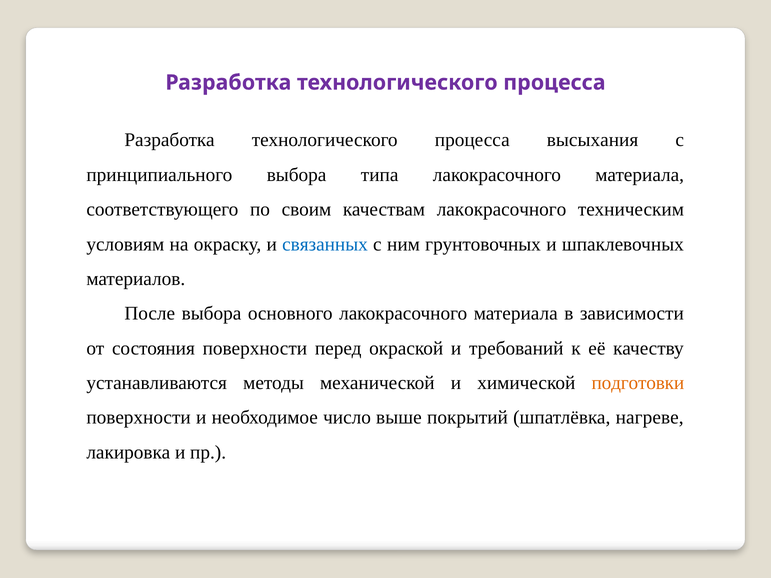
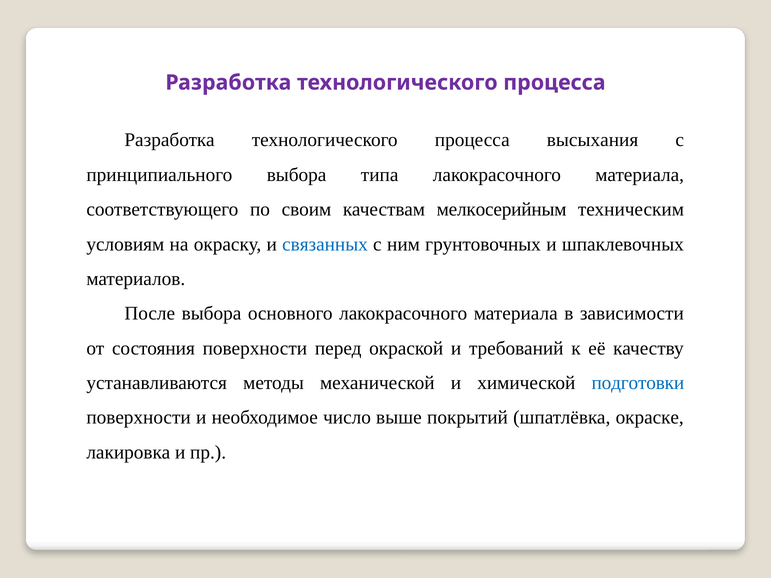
качествам лакокрасочного: лакокрасочного -> мелкосерийным
подготовки colour: orange -> blue
нагреве: нагреве -> окраске
